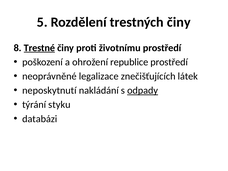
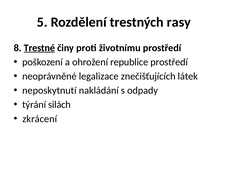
trestných činy: činy -> rasy
odpady underline: present -> none
styku: styku -> silách
databázi: databázi -> zkrácení
